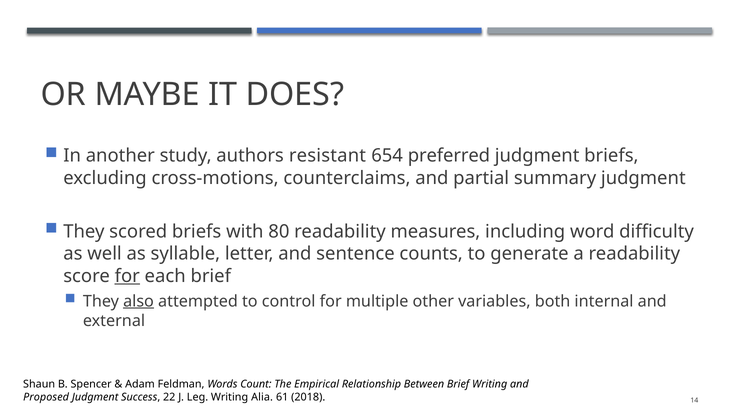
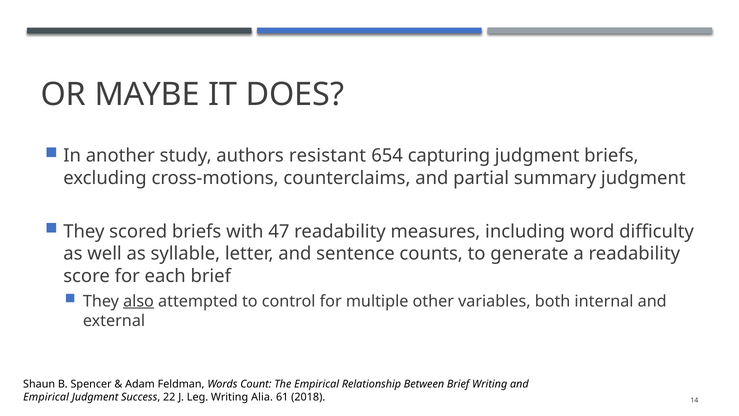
preferred: preferred -> capturing
80: 80 -> 47
for at (127, 276) underline: present -> none
Proposed at (46, 397): Proposed -> Empirical
